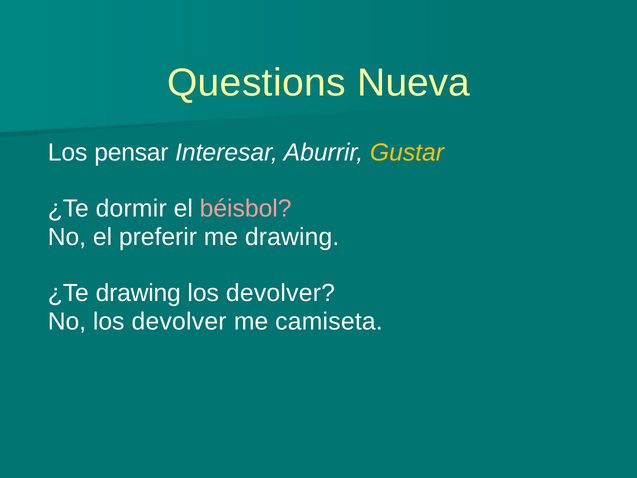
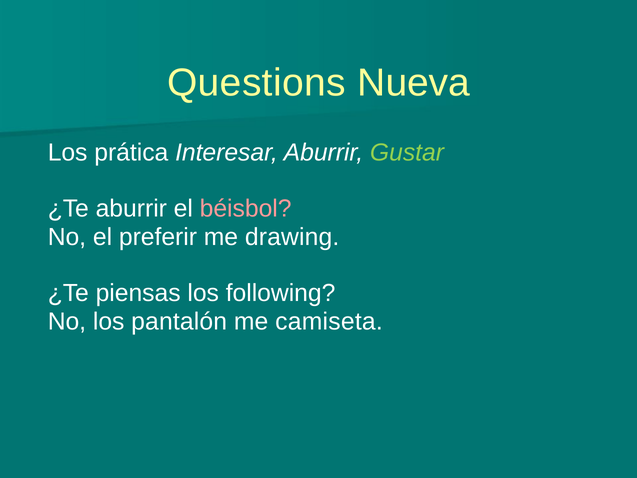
pensar: pensar -> prática
Gustar colour: yellow -> light green
¿Te dormir: dormir -> aburrir
¿Te drawing: drawing -> piensas
devolver at (280, 293): devolver -> following
No los devolver: devolver -> pantalón
